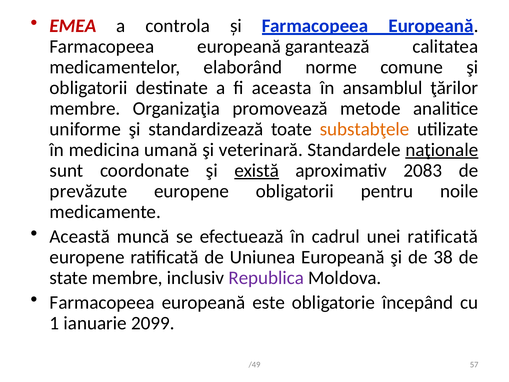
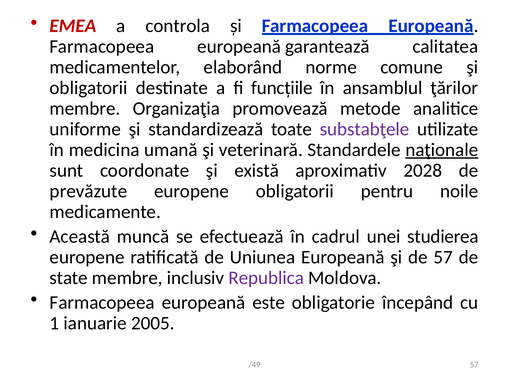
aceasta: aceasta -> funcțiile
substabţele colour: orange -> purple
există underline: present -> none
2083: 2083 -> 2028
unei ratificată: ratificată -> studierea
de 38: 38 -> 57
2099: 2099 -> 2005
